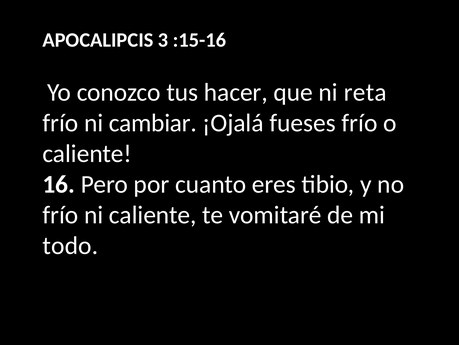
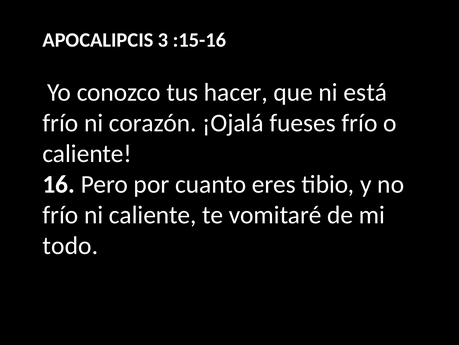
reta: reta -> está
cambiar: cambiar -> corazón
